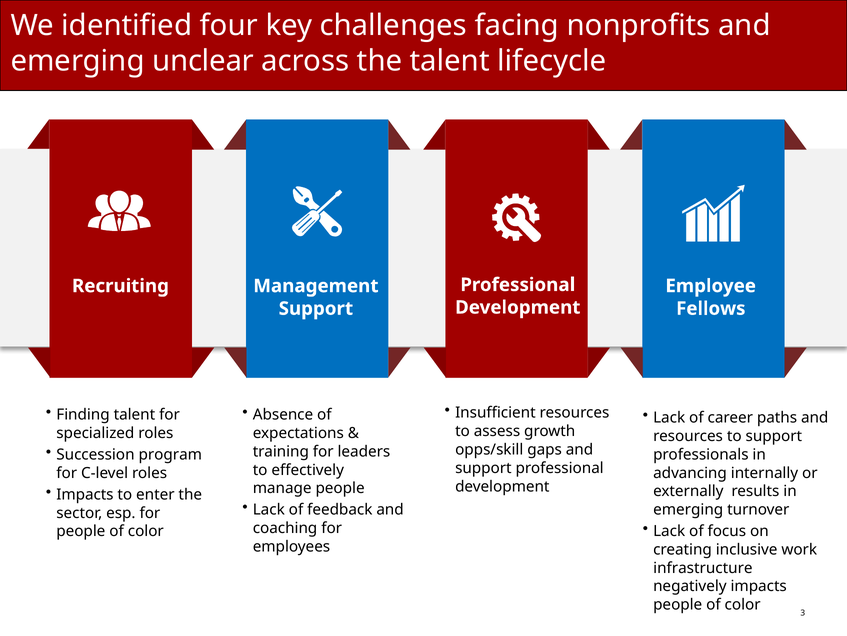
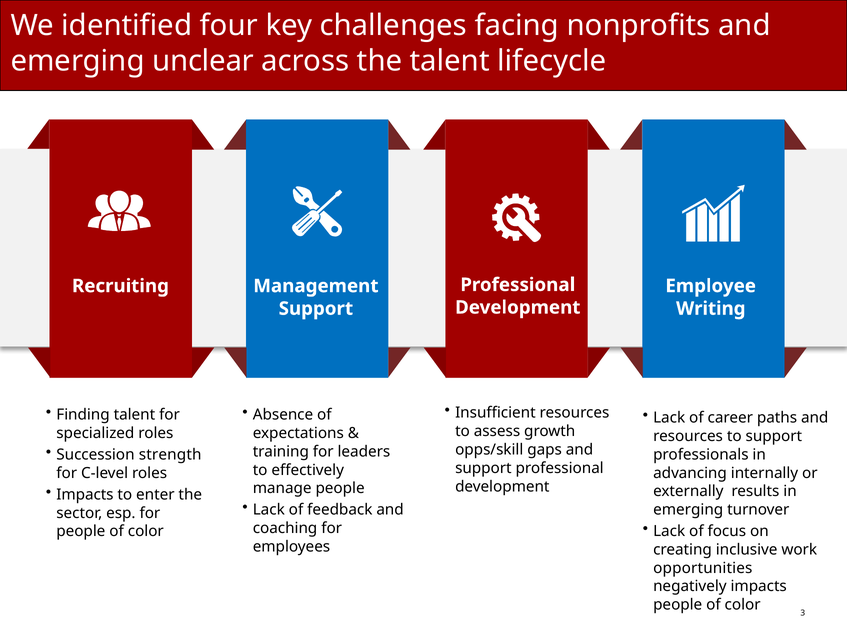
Fellows: Fellows -> Writing
program: program -> strength
infrastructure: infrastructure -> opportunities
